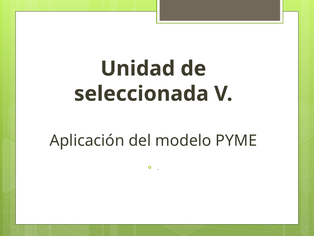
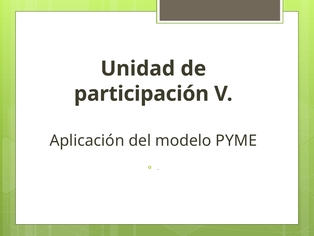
seleccionada: seleccionada -> participación
